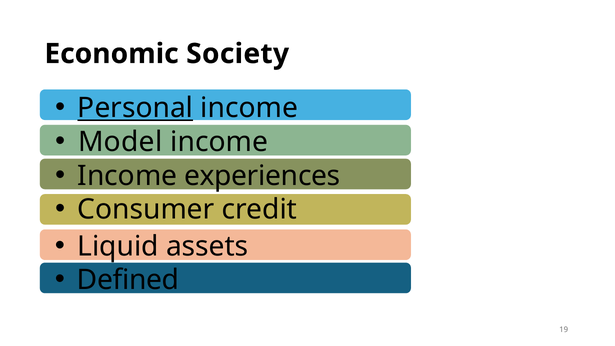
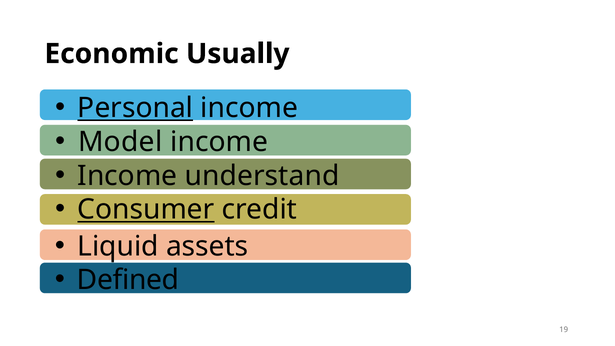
Society: Society -> Usually
experiences: experiences -> understand
Consumer underline: none -> present
